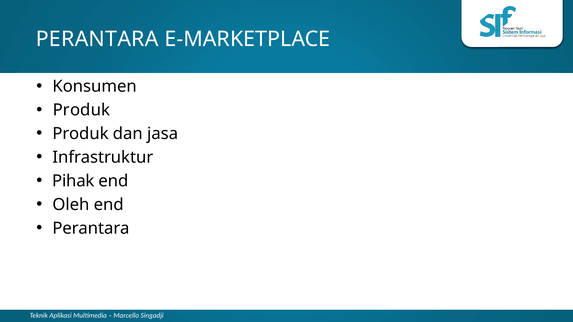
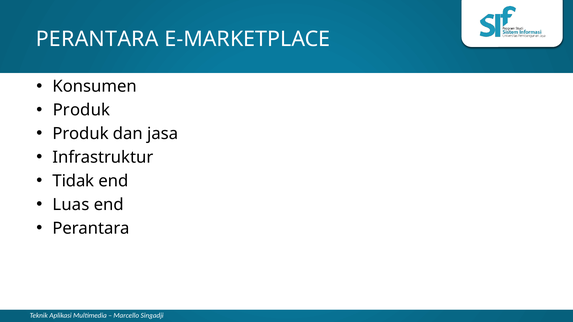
Pihak: Pihak -> Tidak
Oleh: Oleh -> Luas
